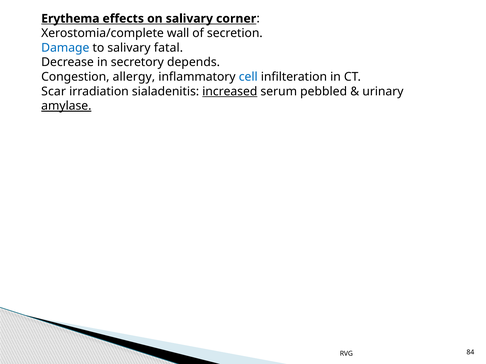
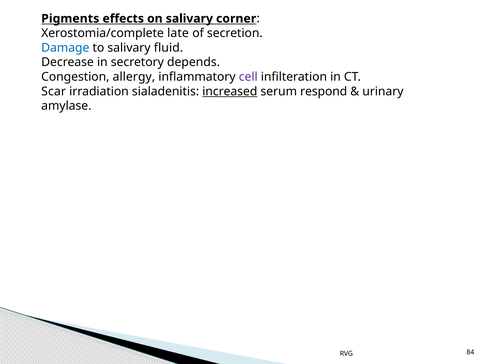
Erythema: Erythema -> Pigments
wall: wall -> late
fatal: fatal -> fluid
cell colour: blue -> purple
pebbled: pebbled -> respond
amylase underline: present -> none
